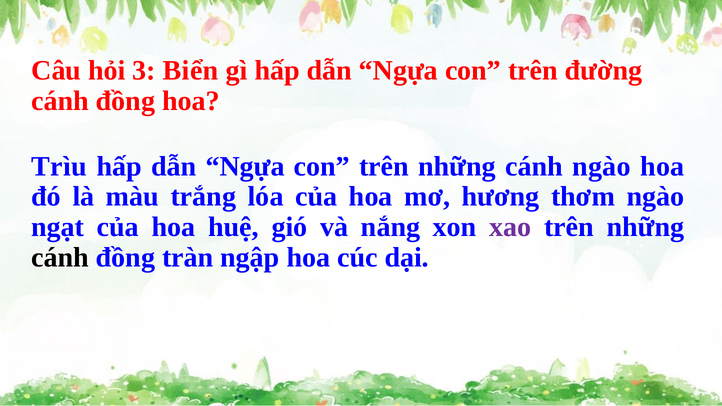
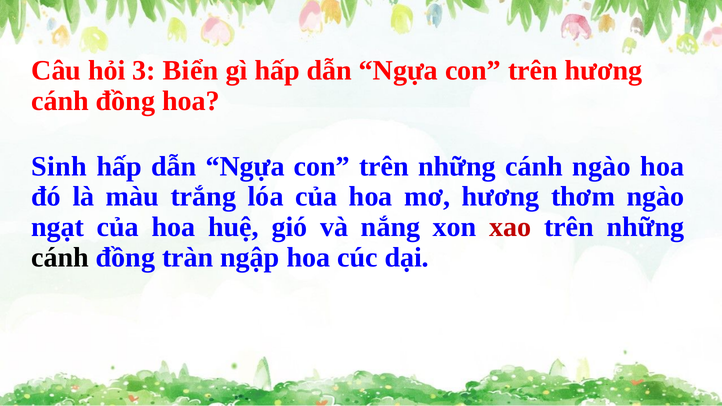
trên đường: đường -> hương
Trìu: Trìu -> Sinh
xao colour: purple -> red
